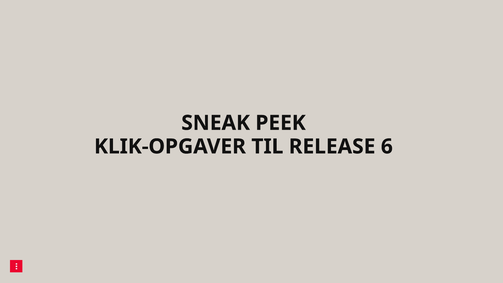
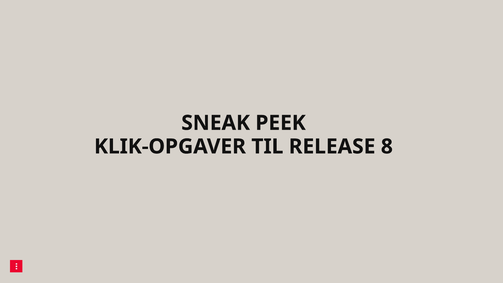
6: 6 -> 8
